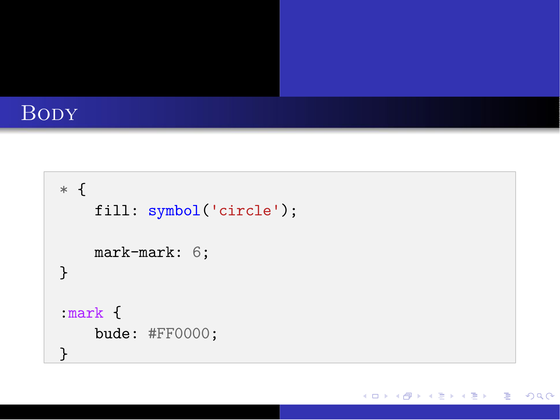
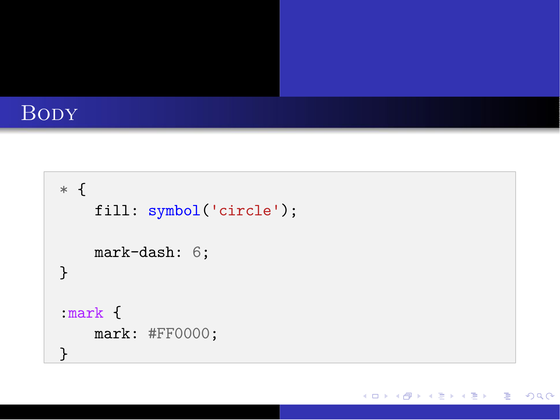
mark-mark: mark-mark -> mark-dash
bude: bude -> mark
